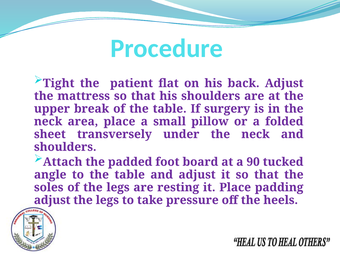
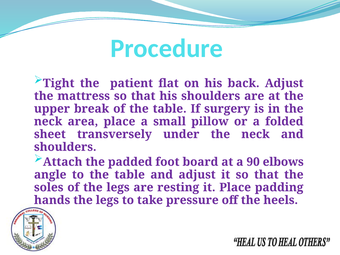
tucked: tucked -> elbows
adjust at (52, 200): adjust -> hands
